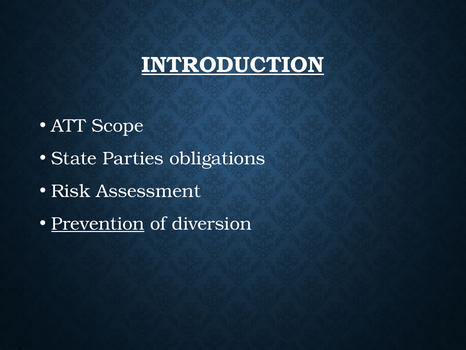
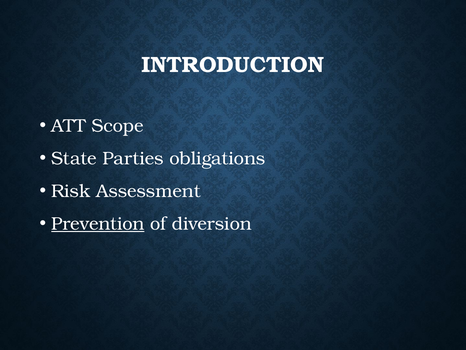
INTRODUCTION underline: present -> none
